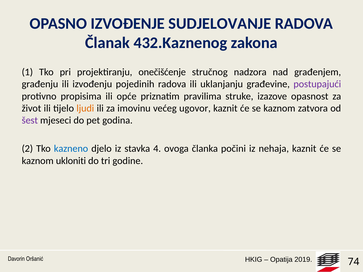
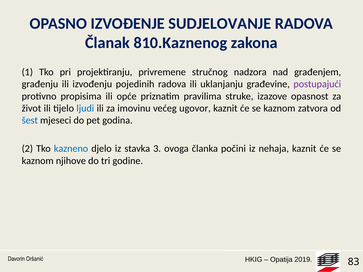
432.Kaznenog: 432.Kaznenog -> 810.Kaznenog
onečišćenje: onečišćenje -> privremene
ljudi colour: orange -> blue
šest colour: purple -> blue
4: 4 -> 3
ukloniti: ukloniti -> njihove
74: 74 -> 83
